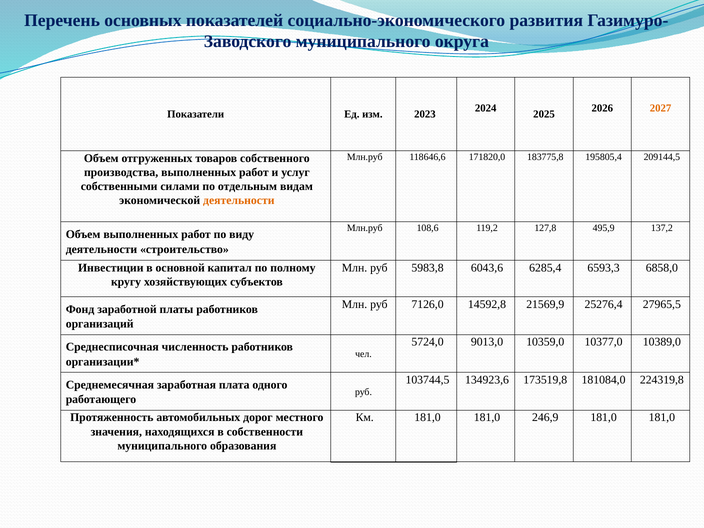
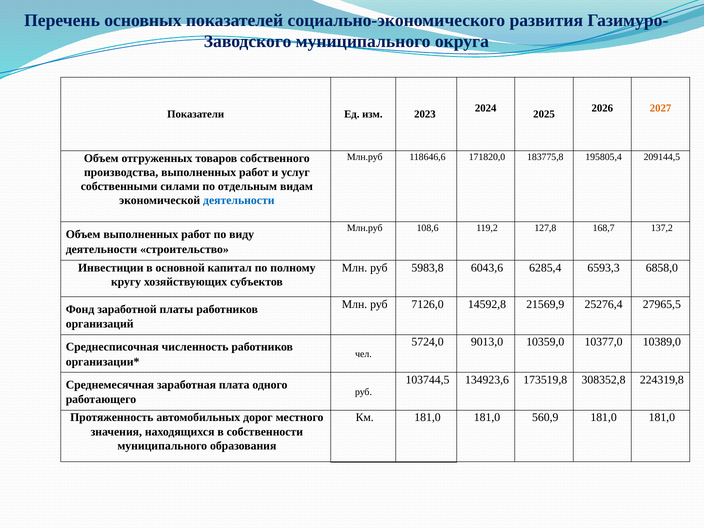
деятельности at (239, 201) colour: orange -> blue
495,9: 495,9 -> 168,7
181084,0: 181084,0 -> 308352,8
246,9: 246,9 -> 560,9
